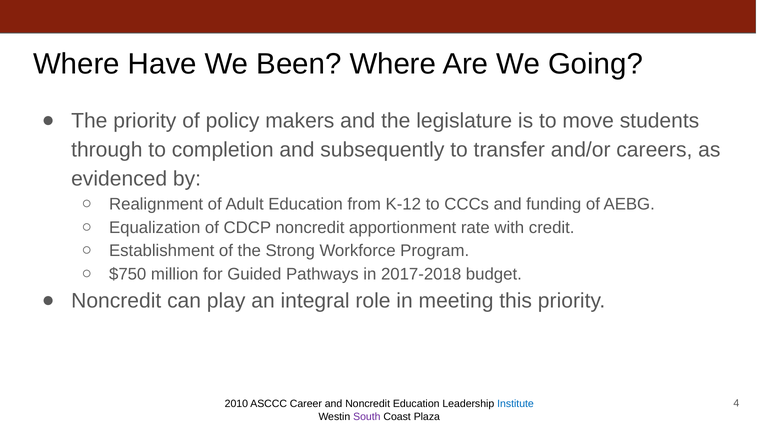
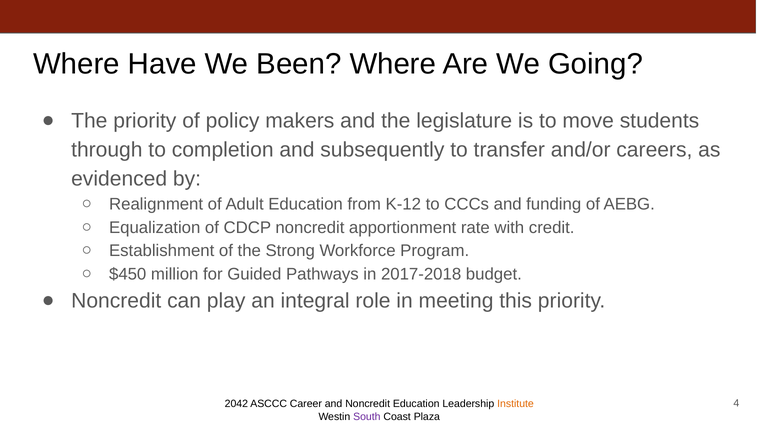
$750: $750 -> $450
2010: 2010 -> 2042
Institute colour: blue -> orange
